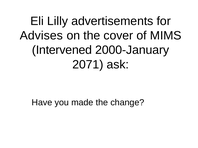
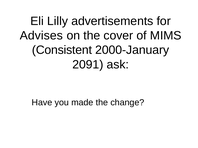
Intervened: Intervened -> Consistent
2071: 2071 -> 2091
